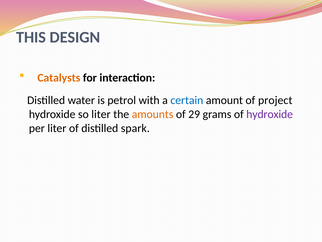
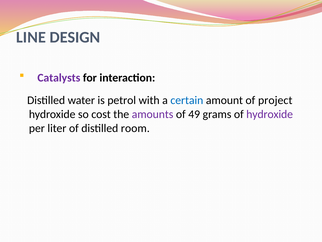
THIS: THIS -> LINE
Catalysts colour: orange -> purple
so liter: liter -> cost
amounts colour: orange -> purple
29: 29 -> 49
spark: spark -> room
